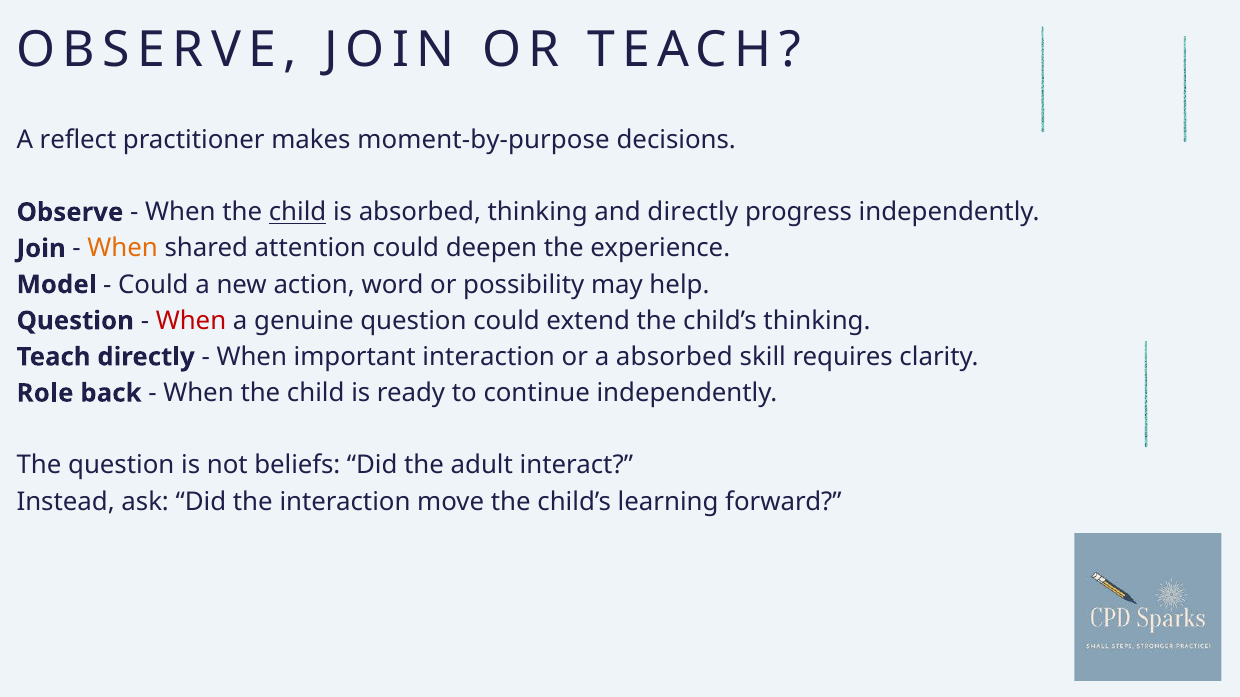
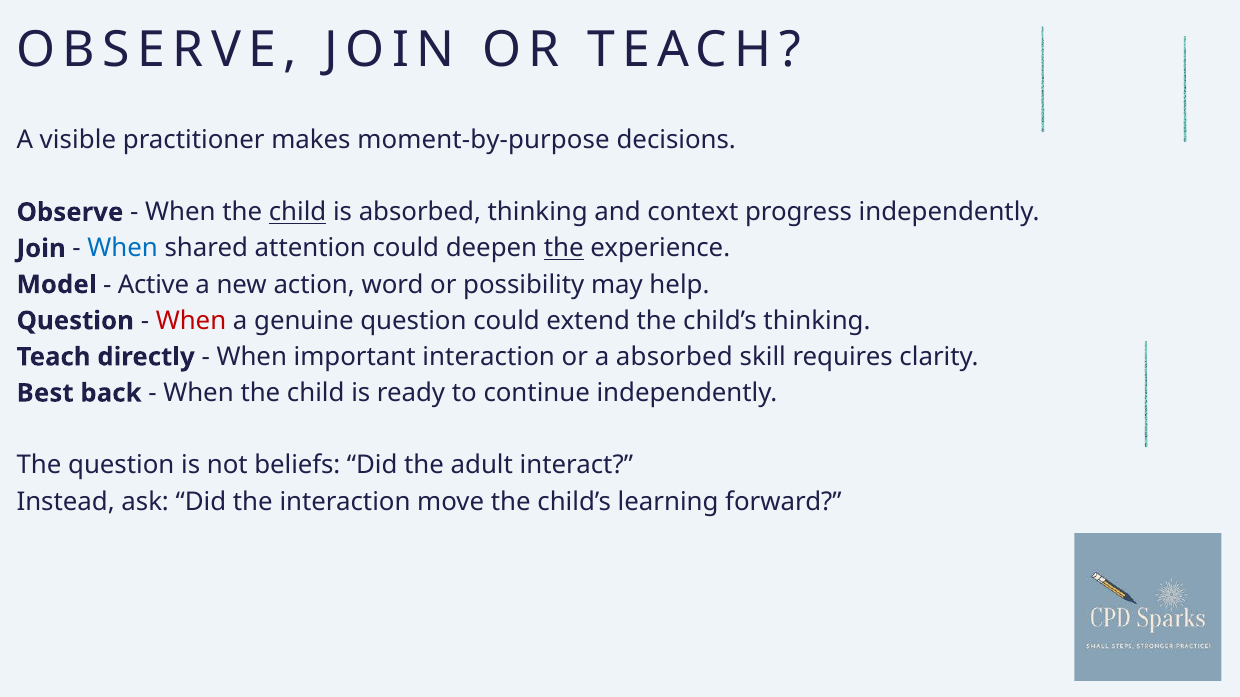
reflect: reflect -> visible
and directly: directly -> context
When at (123, 249) colour: orange -> blue
the at (564, 249) underline: none -> present
Could at (153, 285): Could -> Active
Role: Role -> Best
